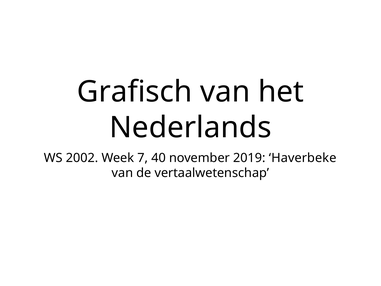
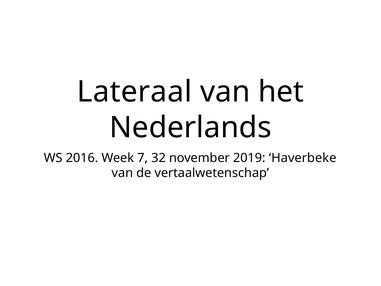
Grafisch: Grafisch -> Lateraal
2002: 2002 -> 2016
40: 40 -> 32
